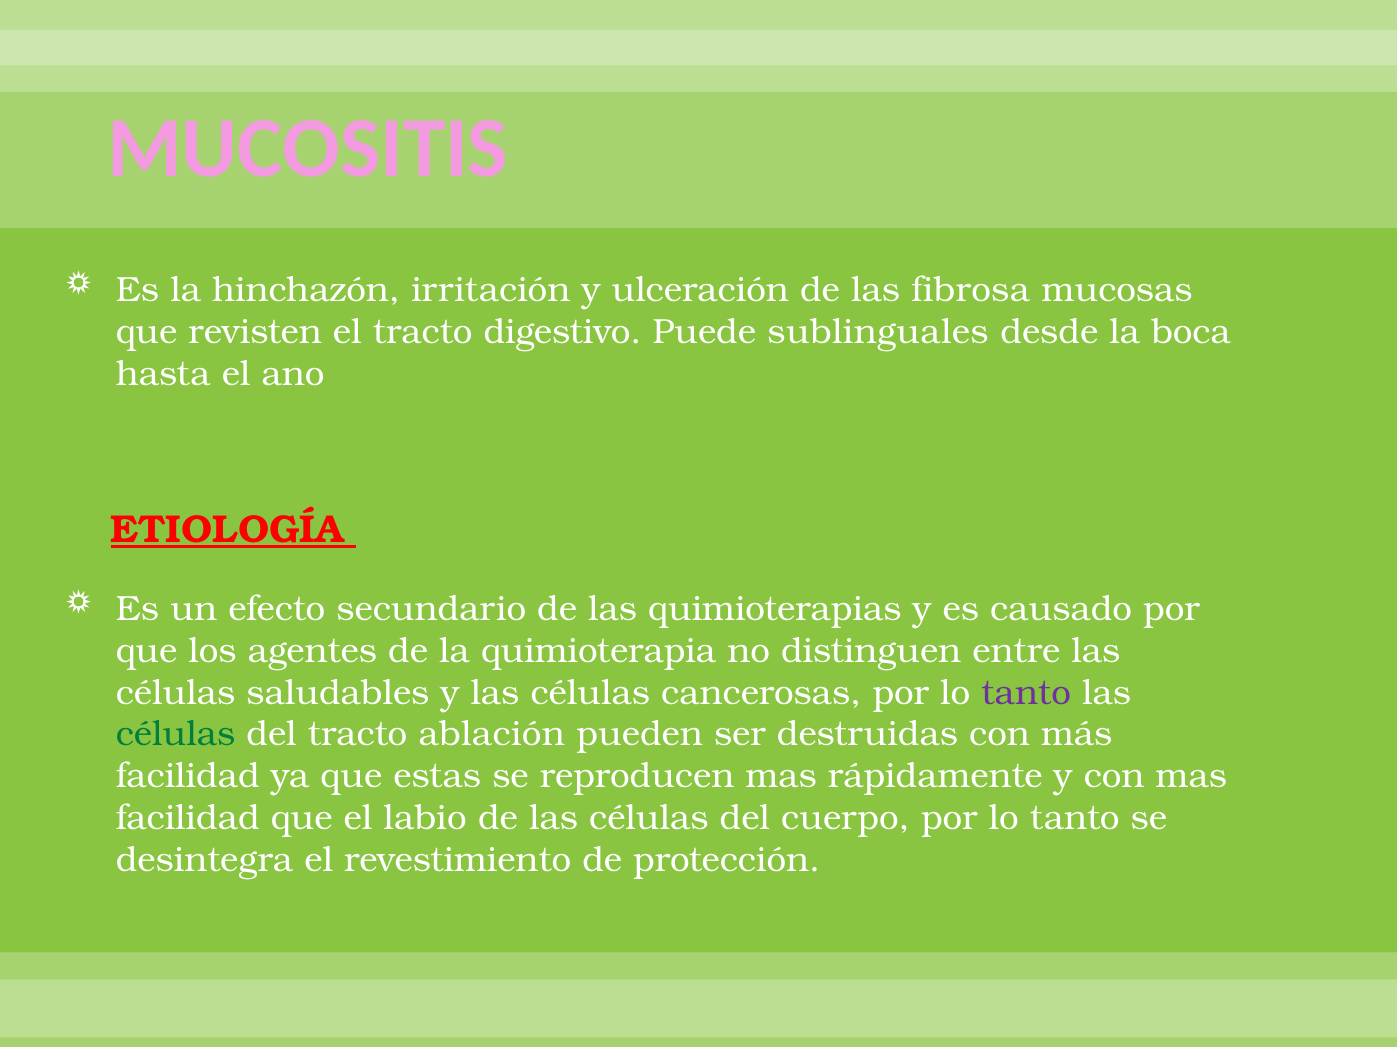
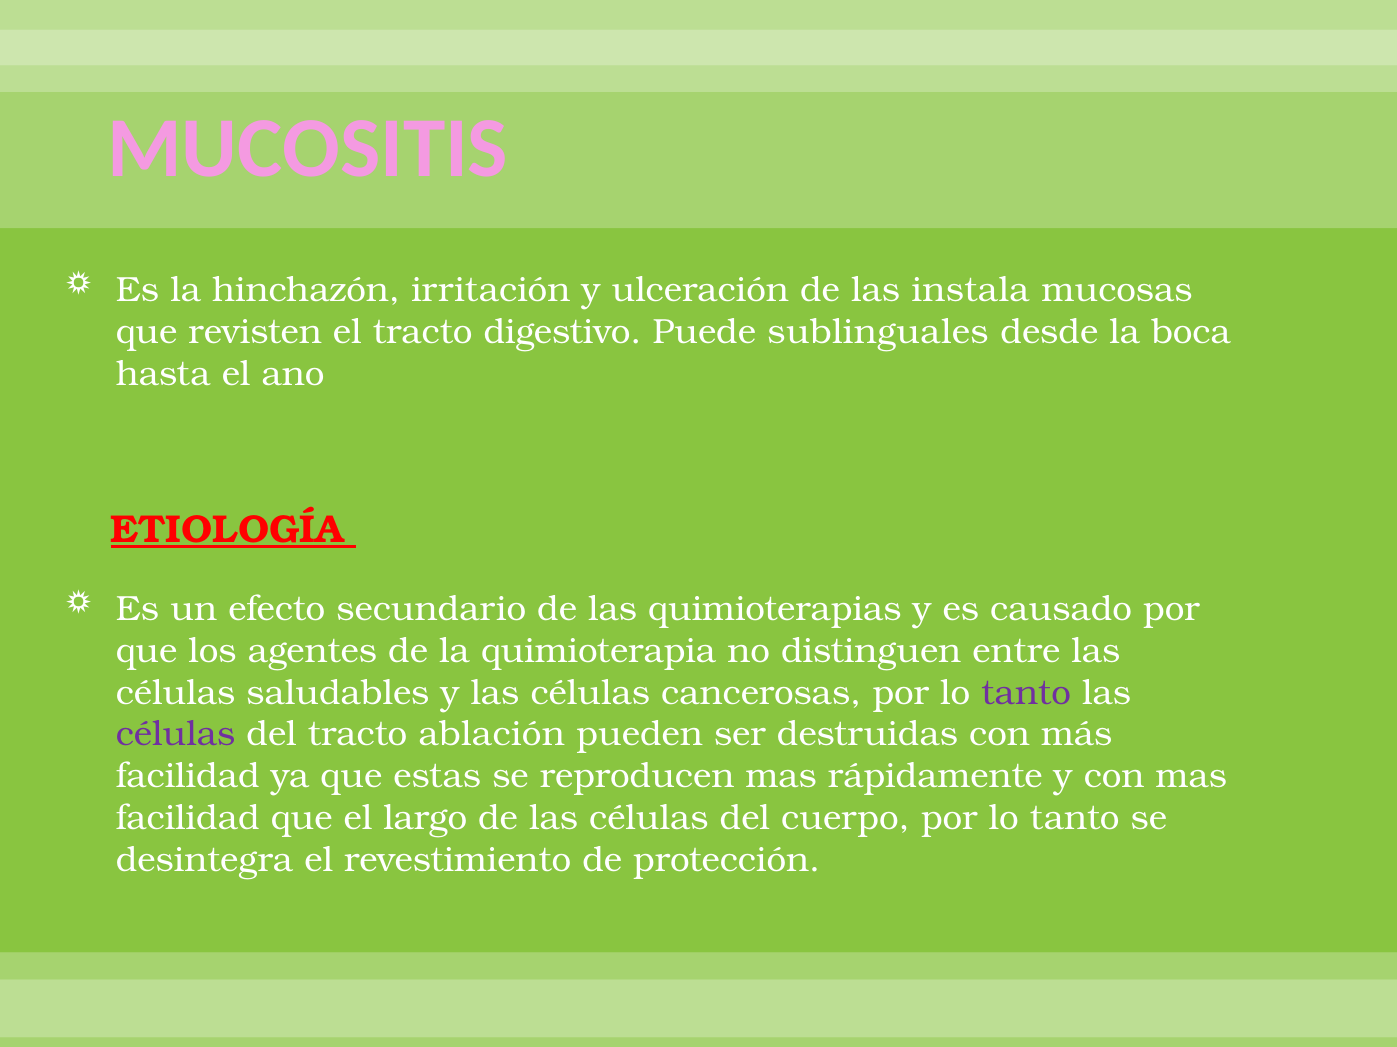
fibrosa: fibrosa -> instala
células at (176, 735) colour: green -> purple
labio: labio -> largo
